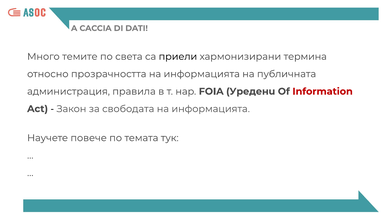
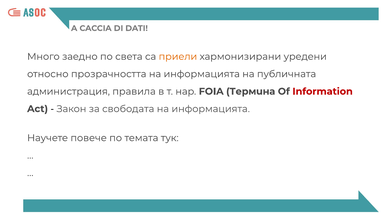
темите: темите -> заедно
приели colour: black -> orange
термина: термина -> уредени
Уредени: Уредени -> Термина
